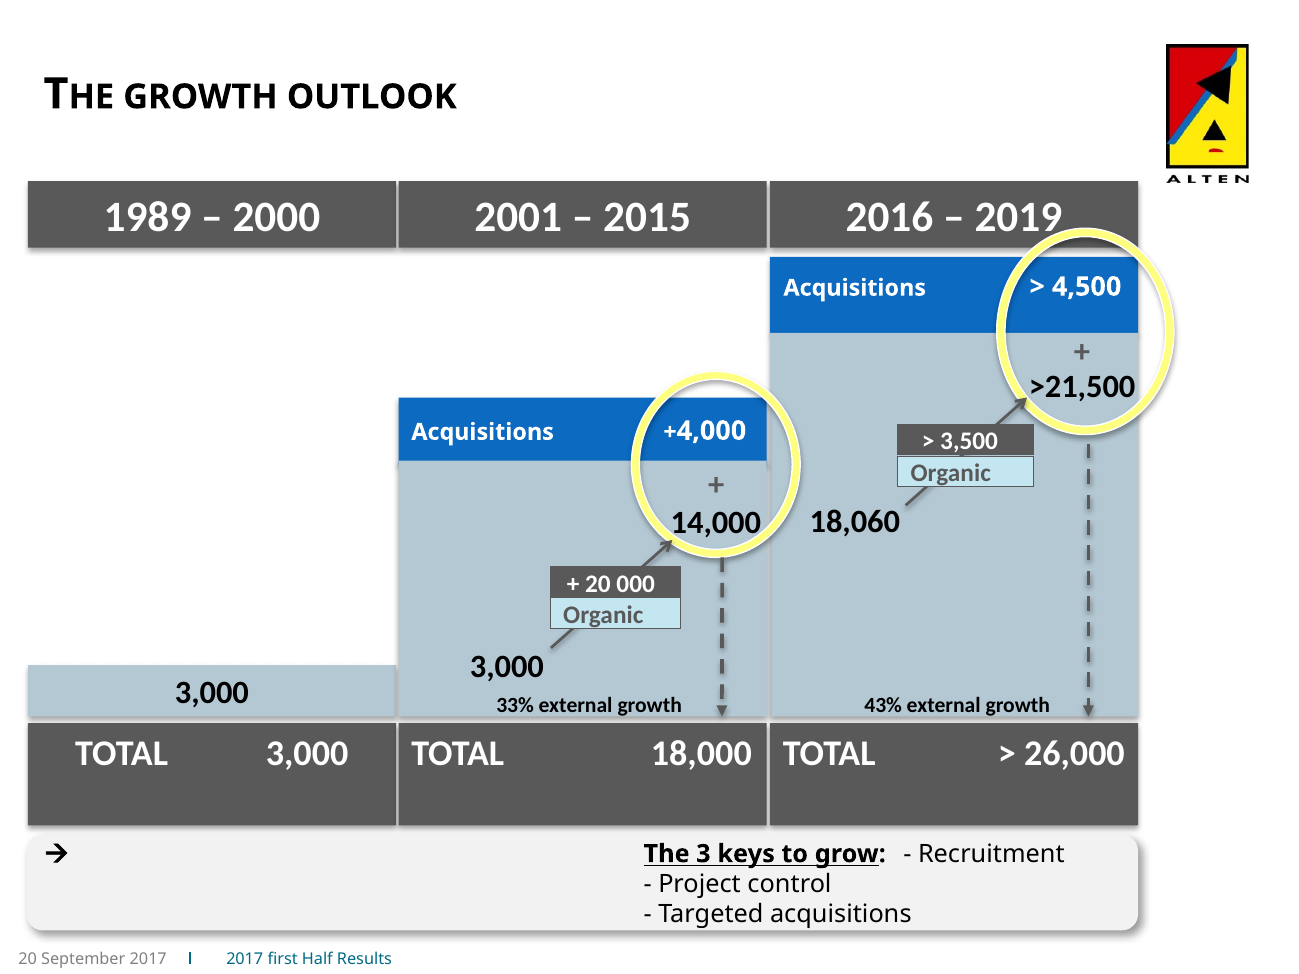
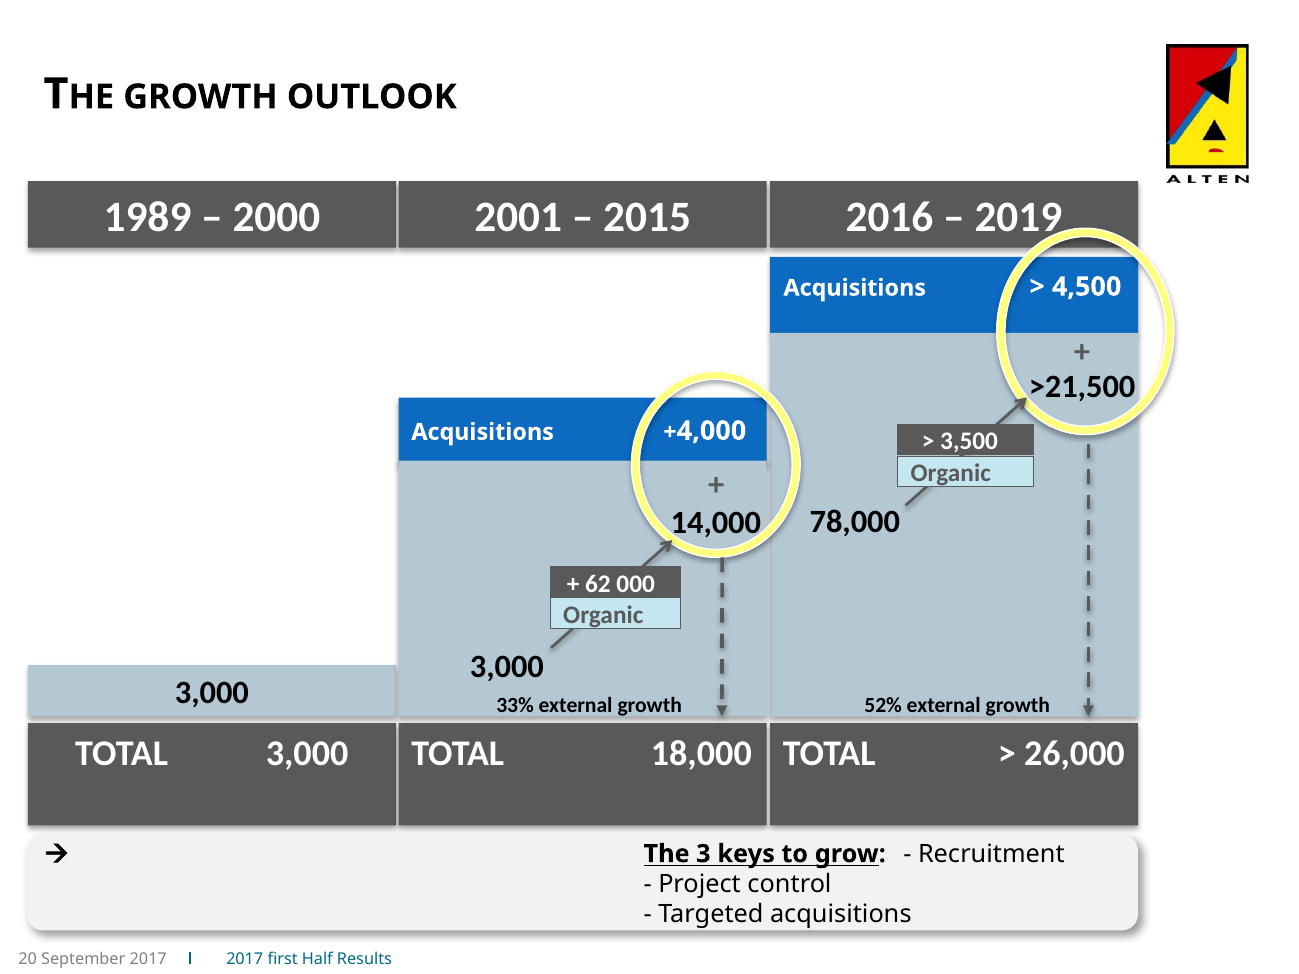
18,060: 18,060 -> 78,000
20 at (598, 584): 20 -> 62
43%: 43% -> 52%
